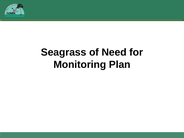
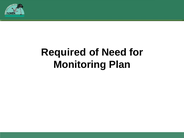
Seagrass: Seagrass -> Required
